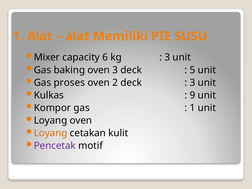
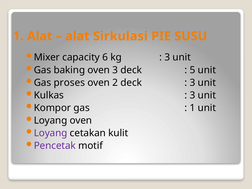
Memiliki: Memiliki -> Sirkulasi
9 at (192, 95): 9 -> 3
Loyang at (51, 133) colour: orange -> purple
